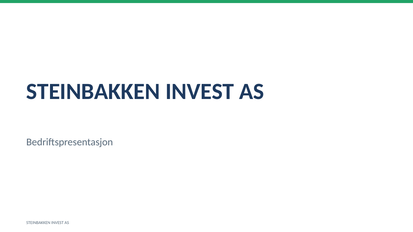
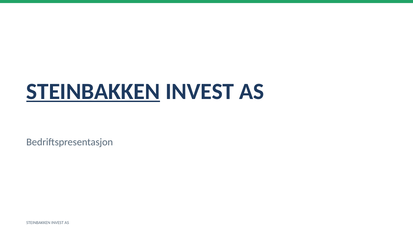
STEINBAKKEN at (93, 92) underline: none -> present
